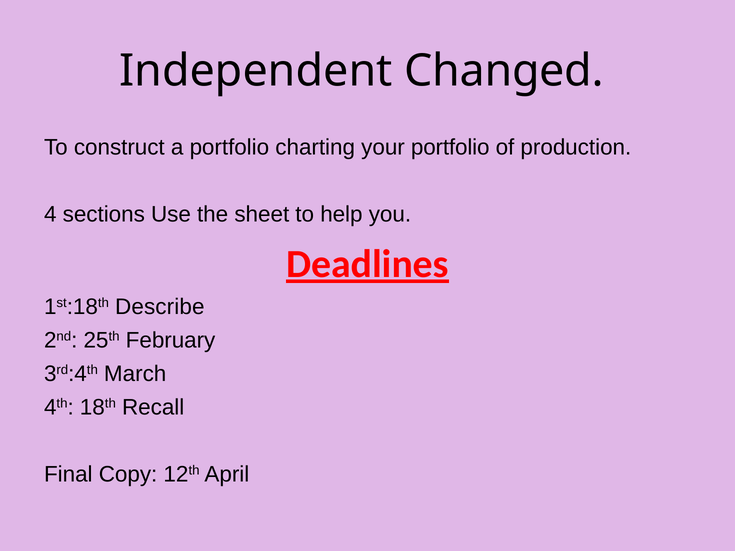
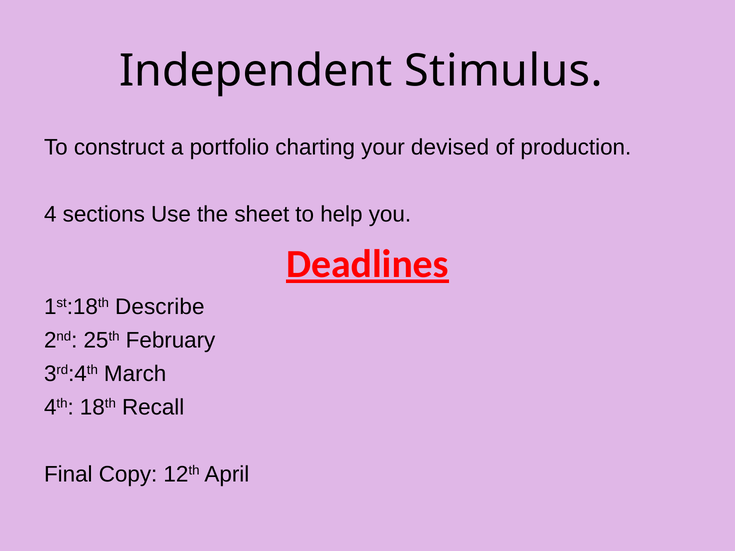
Changed: Changed -> Stimulus
your portfolio: portfolio -> devised
